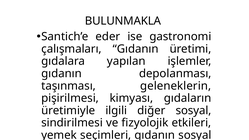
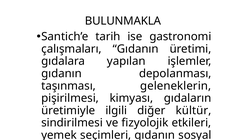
eder: eder -> tarih
diğer sosyal: sosyal -> kültür
